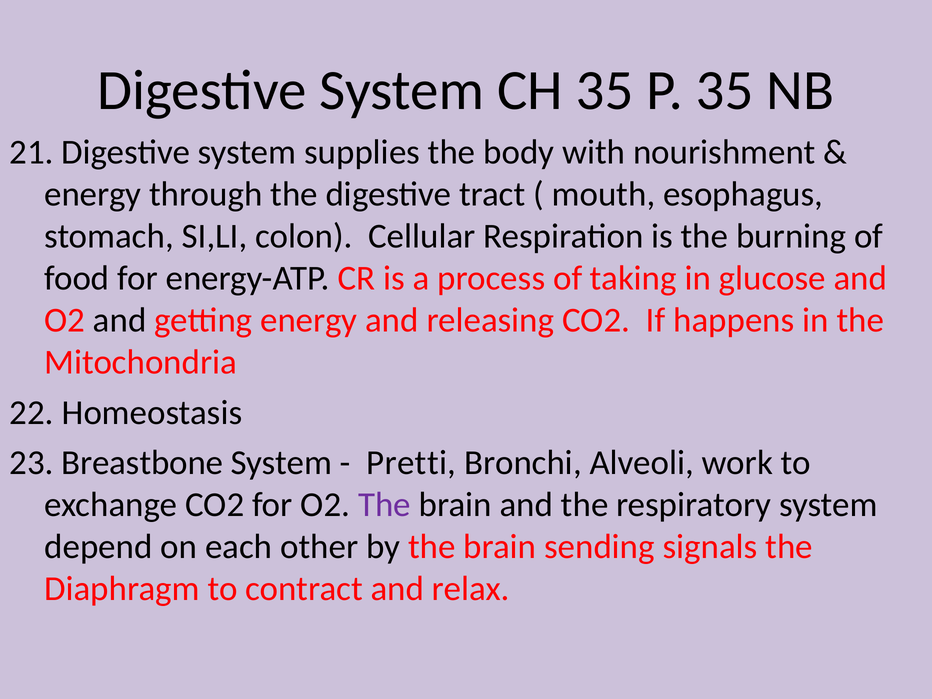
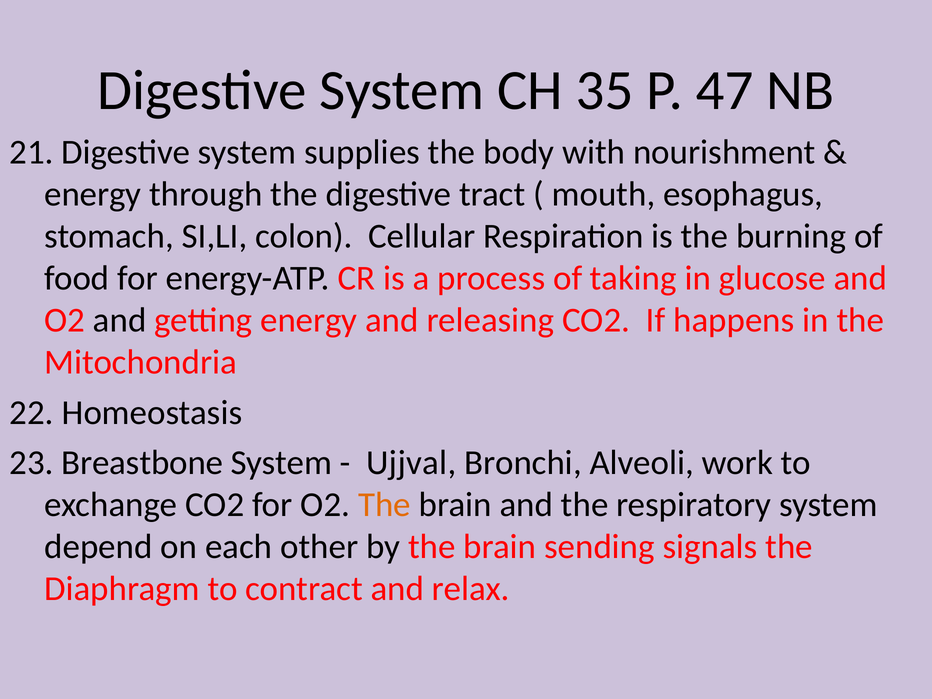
P 35: 35 -> 47
Pretti: Pretti -> Ujjval
The at (384, 505) colour: purple -> orange
